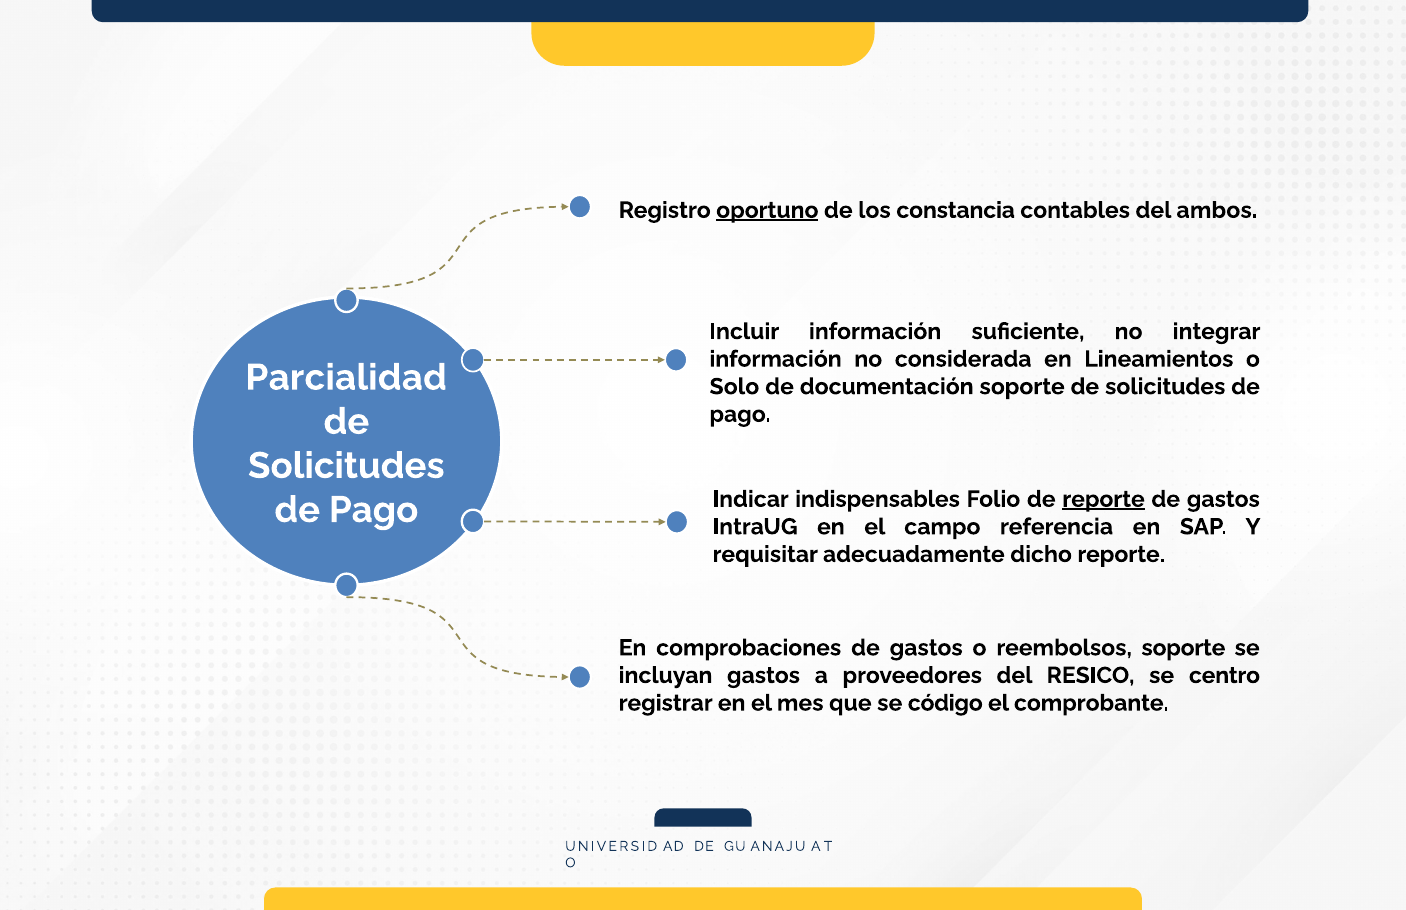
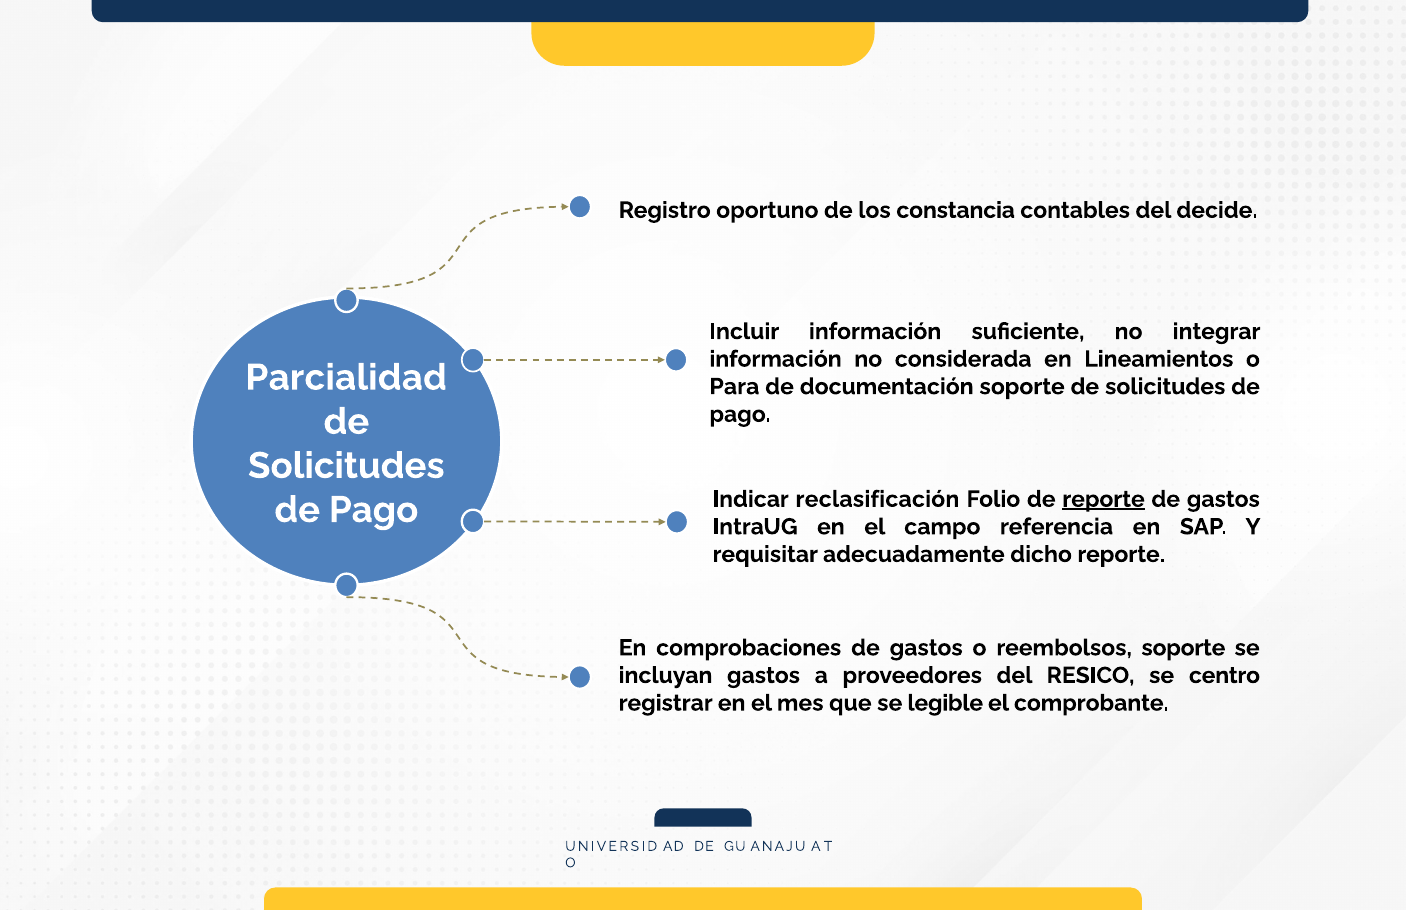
oportuno underline: present -> none
ambos: ambos -> decide
Solo: Solo -> Para
indispensables: indispensables -> reclasificación
código: código -> legible
